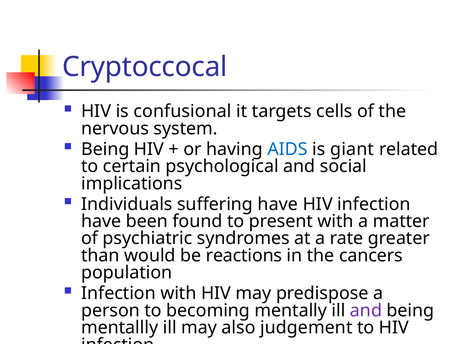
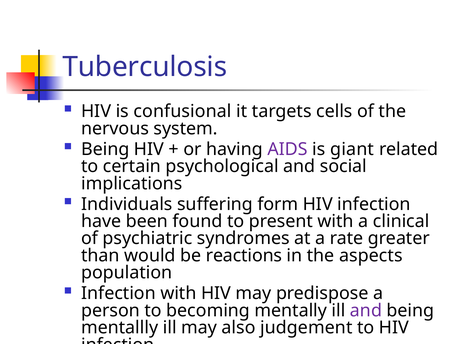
Cryptoccocal: Cryptoccocal -> Tuberculosis
AIDS colour: blue -> purple
suffering have: have -> form
matter: matter -> clinical
cancers: cancers -> aspects
